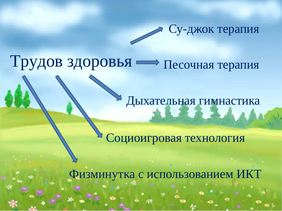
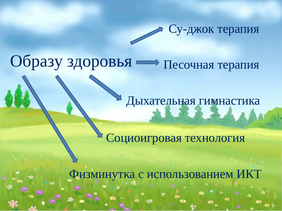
Трудов: Трудов -> Образу
